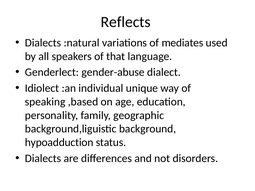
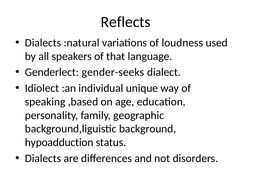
mediates: mediates -> loudness
gender-abuse: gender-abuse -> gender-seeks
